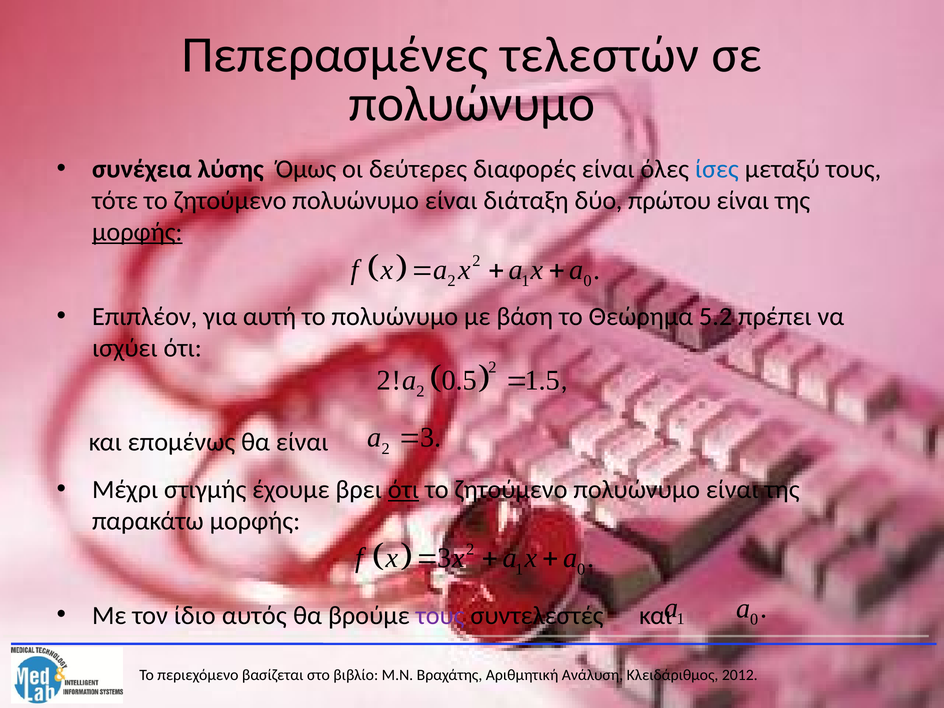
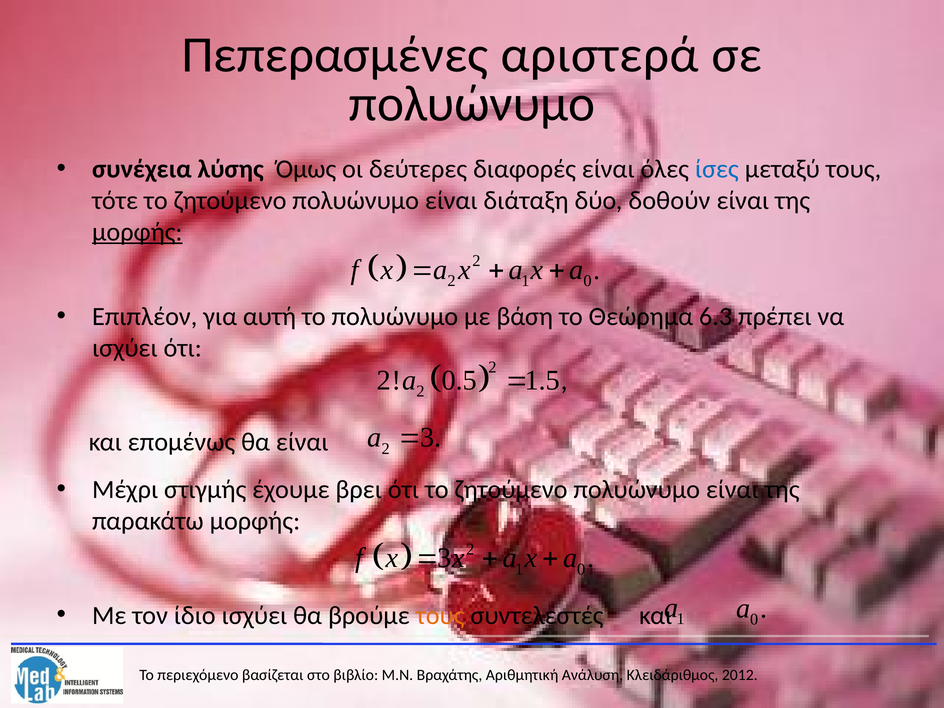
τελεστών: τελεστών -> αριστερά
πρώτου: πρώτου -> δοθούν
5.2: 5.2 -> 6.3
ότι at (403, 489) underline: present -> none
ίδιο αυτός: αυτός -> ισχύει
τους at (440, 615) colour: purple -> orange
